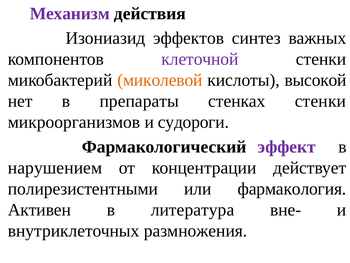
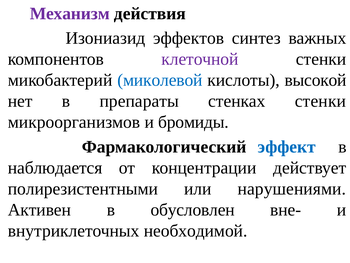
миколевой colour: orange -> blue
судороги: судороги -> бромиды
эффект colour: purple -> blue
нарушением: нарушением -> наблюдается
фармакология: фармакология -> нарушениями
литература: литература -> обусловлен
размножения: размножения -> необходимой
